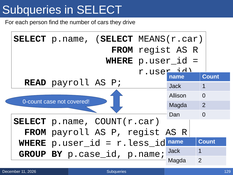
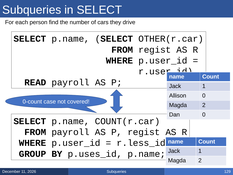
MEANS(r.car: MEANS(r.car -> OTHER(r.car
p.case_id: p.case_id -> p.uses_id
